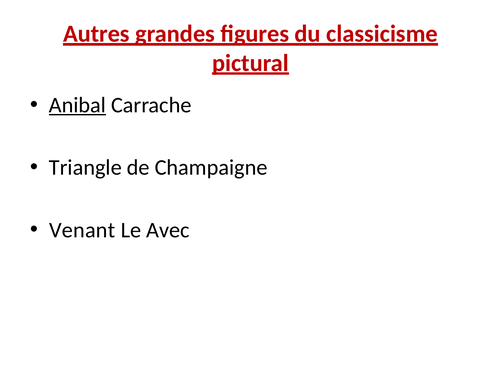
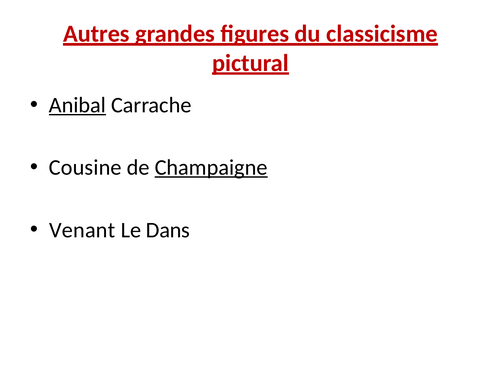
Triangle: Triangle -> Cousine
Champaigne underline: none -> present
Avec: Avec -> Dans
